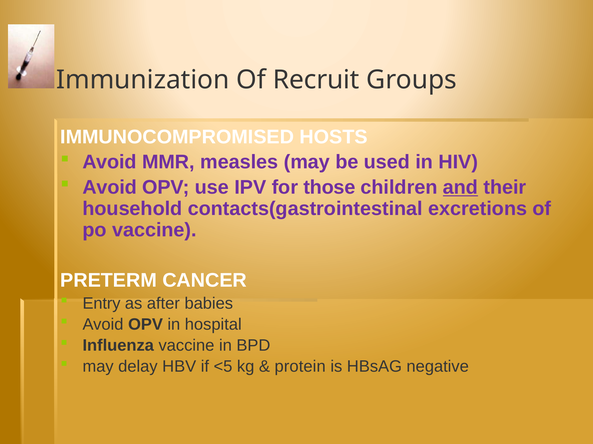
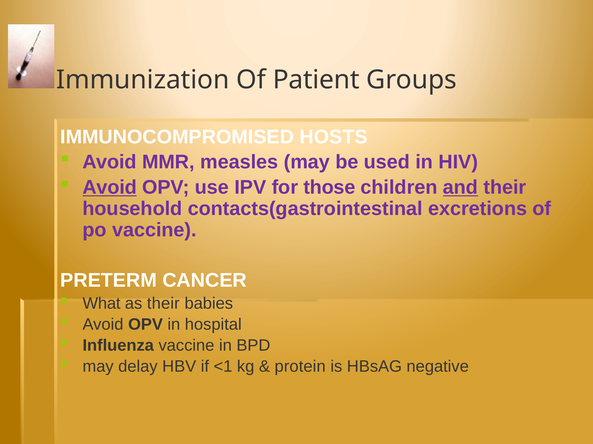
Recruit: Recruit -> Patient
Avoid at (110, 188) underline: none -> present
Entry: Entry -> What
as after: after -> their
<5: <5 -> <1
